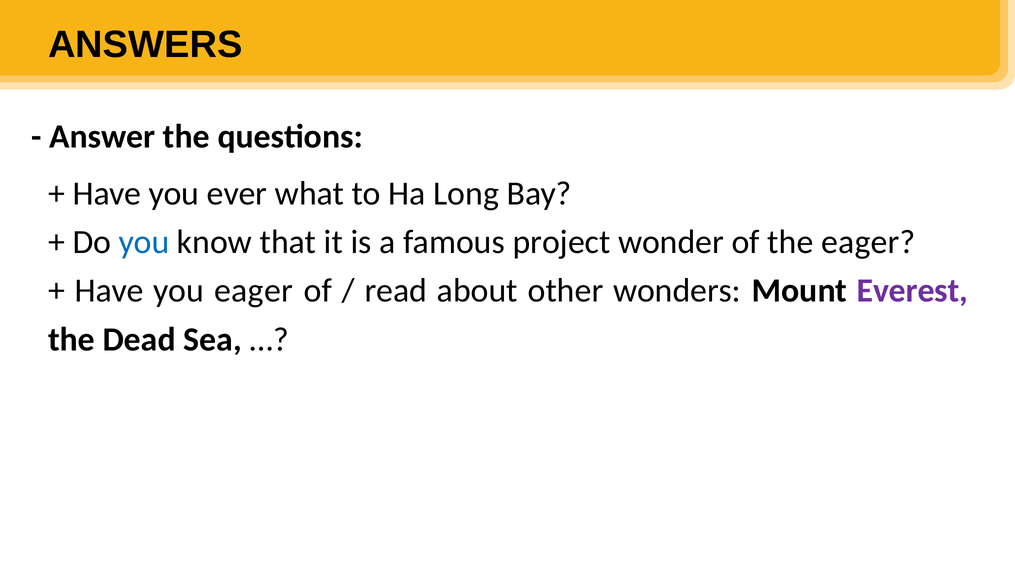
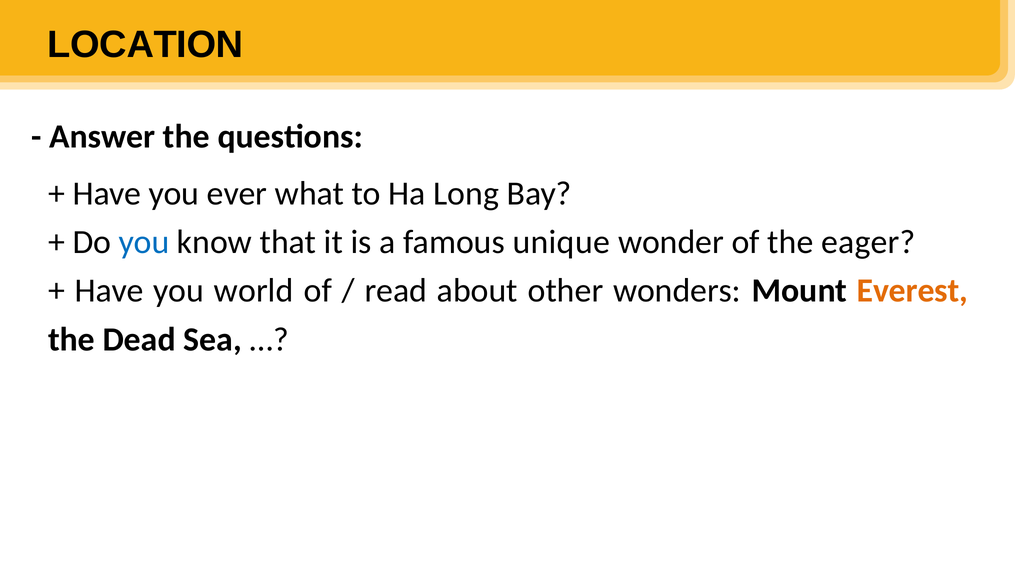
ANSWERS: ANSWERS -> LOCATION
project: project -> unique
you eager: eager -> world
Everest colour: purple -> orange
